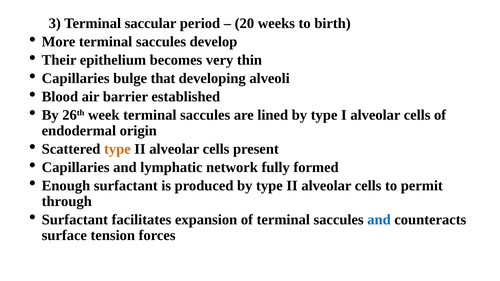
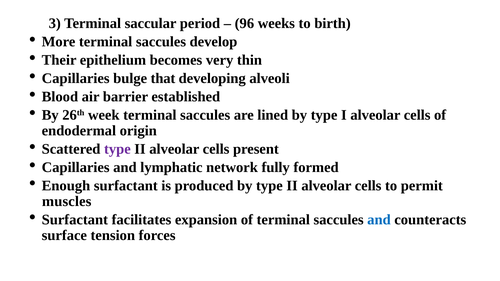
20: 20 -> 96
type at (117, 149) colour: orange -> purple
through: through -> muscles
